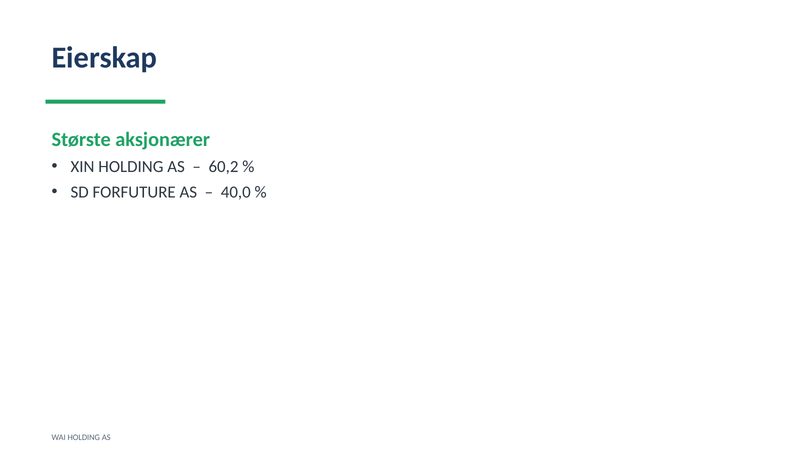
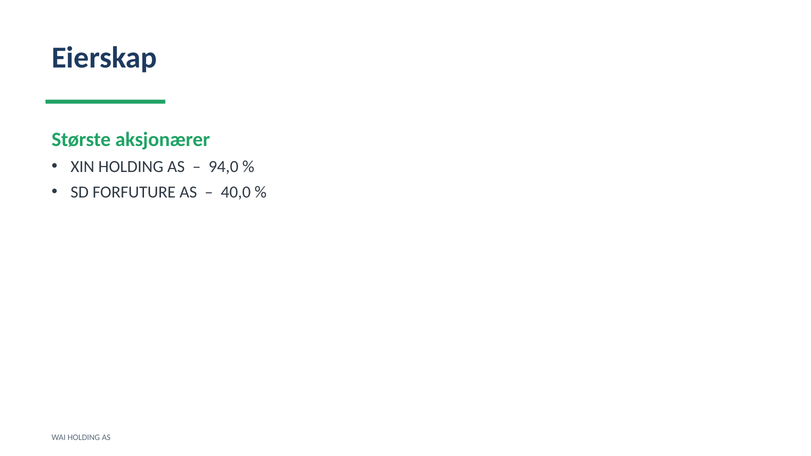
60,2: 60,2 -> 94,0
